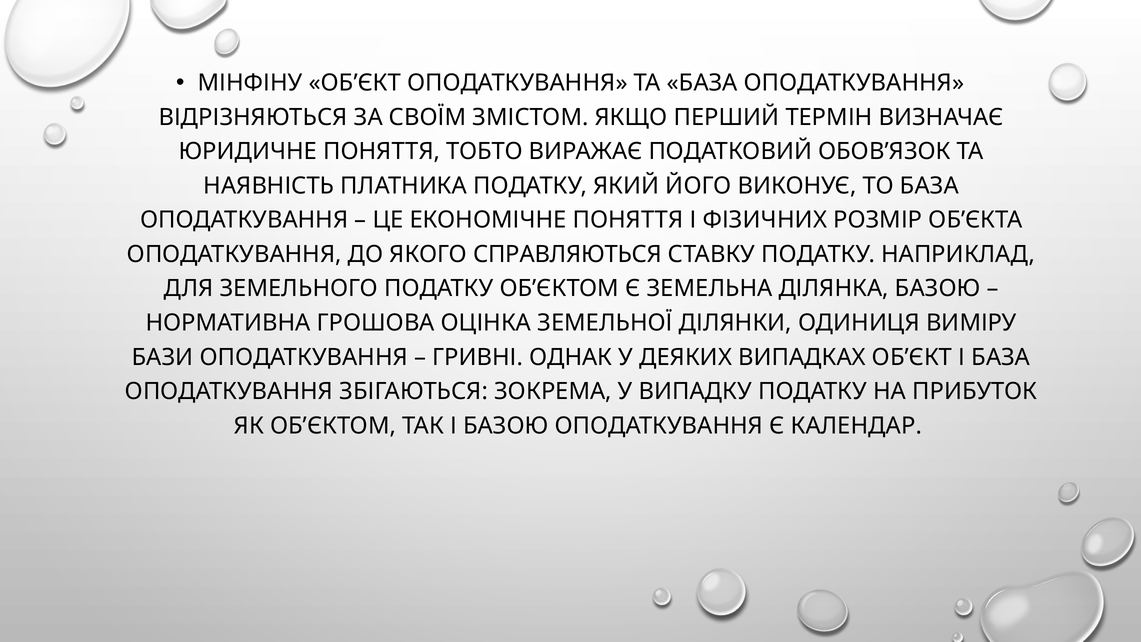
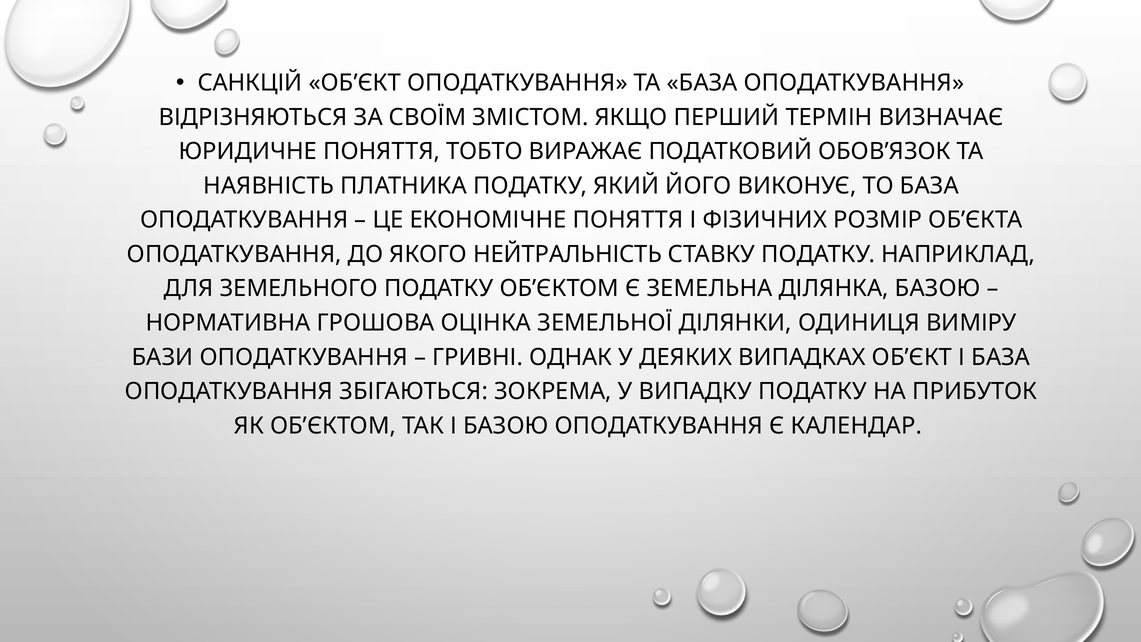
МІНФІНУ: МІНФІНУ -> САНКЦІЙ
СПРАВЛЯЮТЬСЯ: СПРАВЛЯЮТЬСЯ -> НЕЙТРАЛЬНІСТЬ
